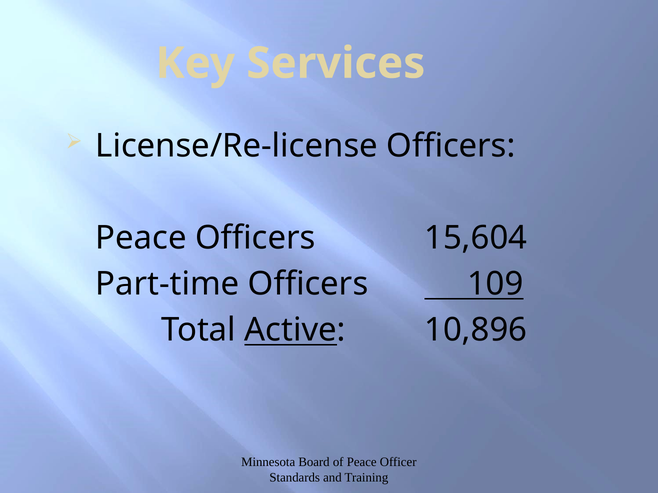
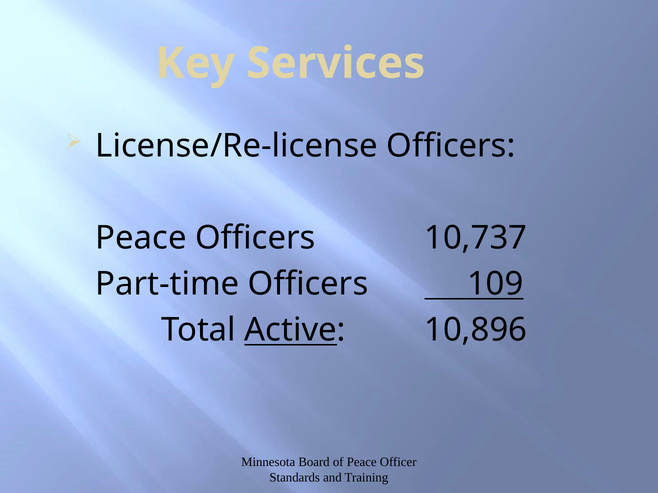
15,604: 15,604 -> 10,737
